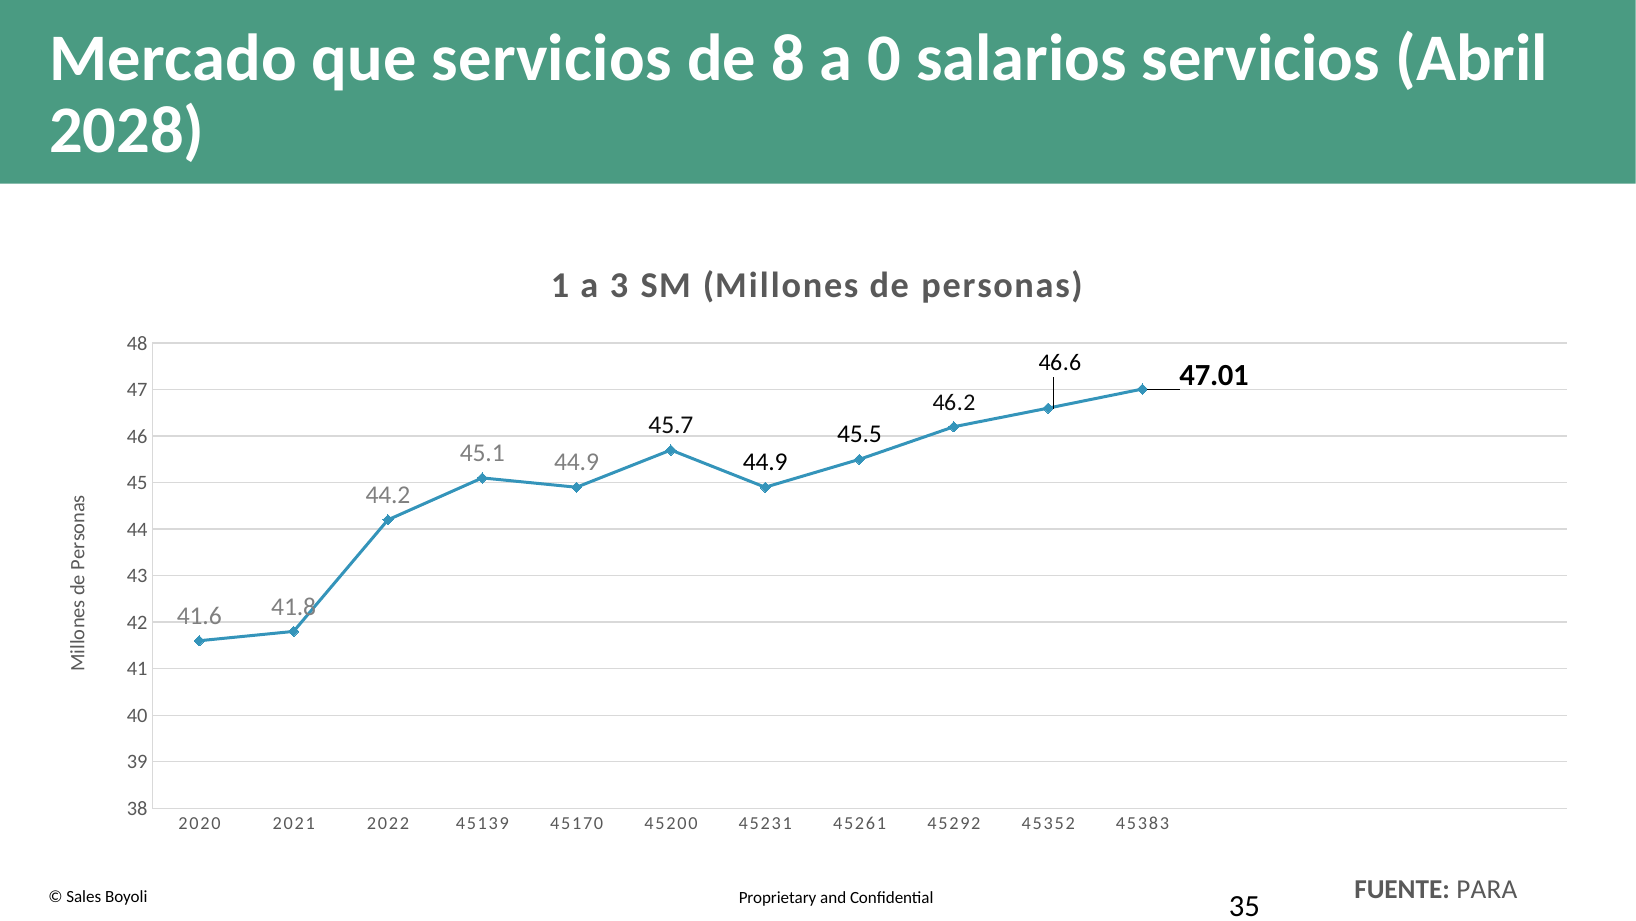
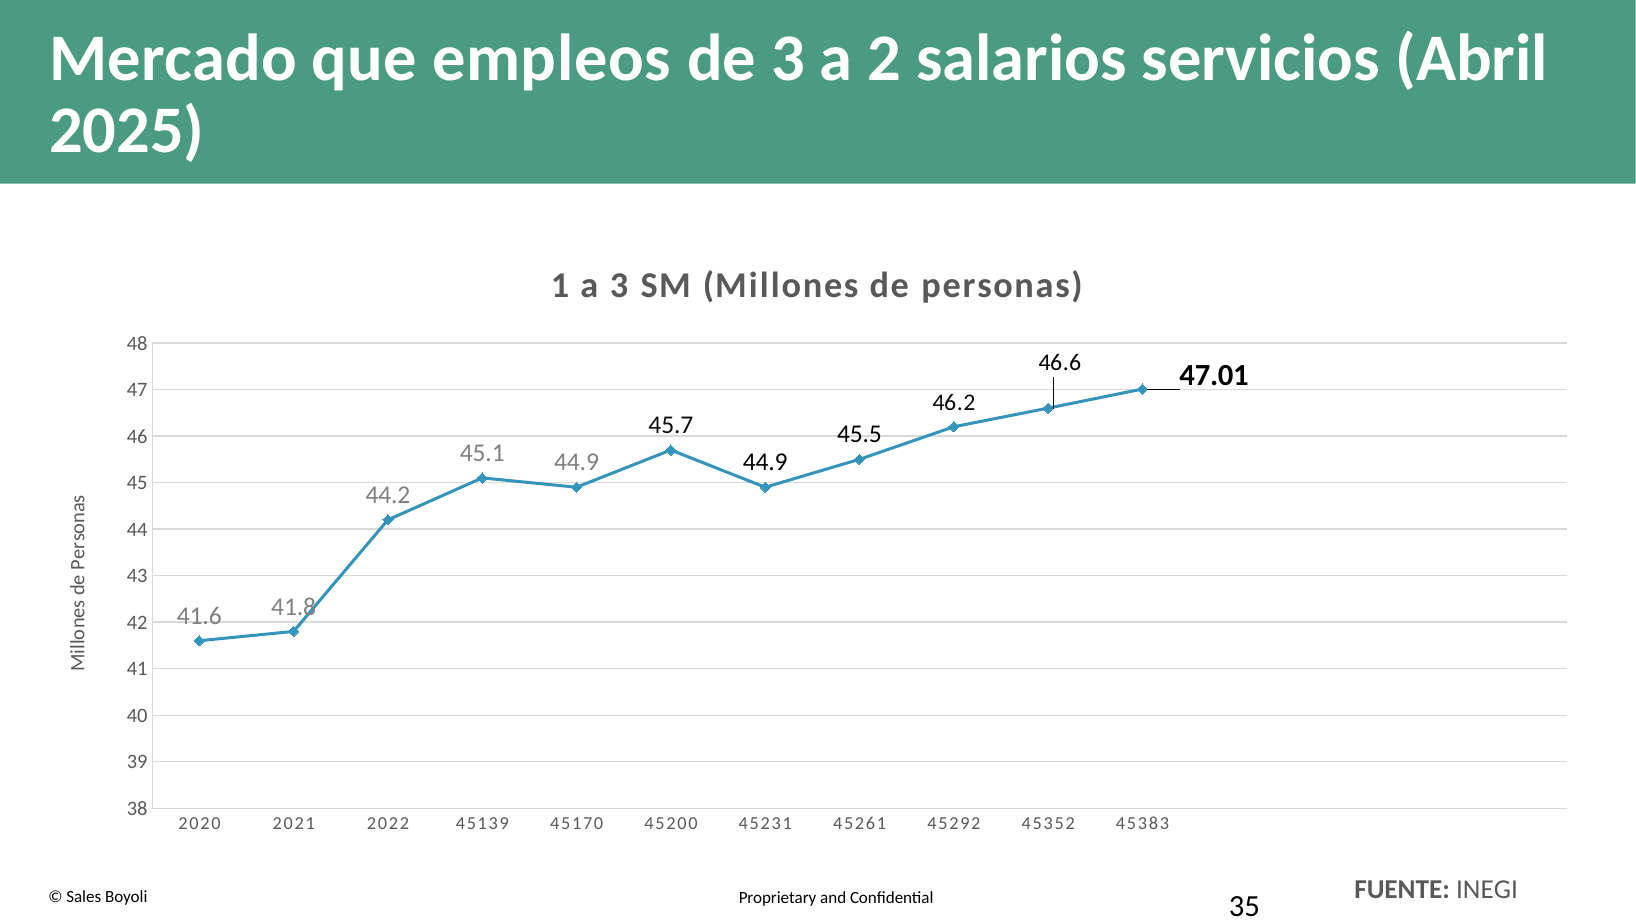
que servicios: servicios -> empleos
de 8: 8 -> 3
0: 0 -> 2
2028: 2028 -> 2025
PARA: PARA -> INEGI
